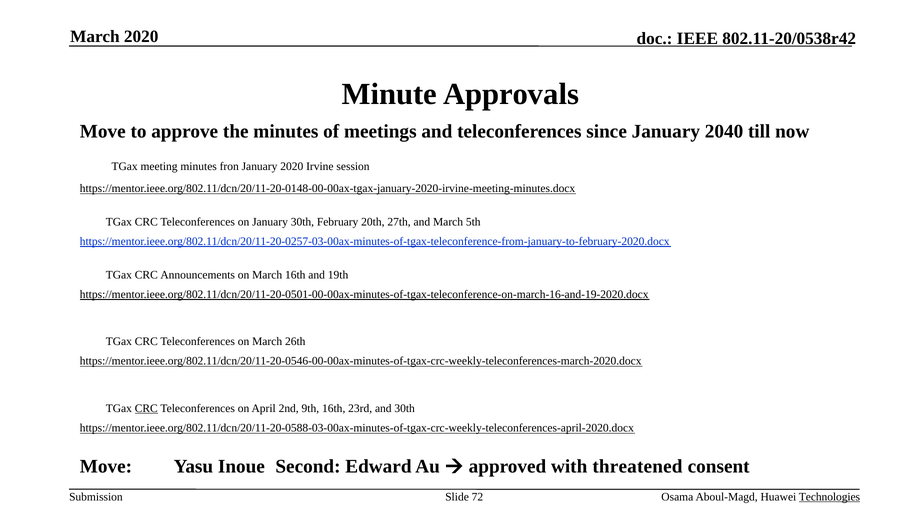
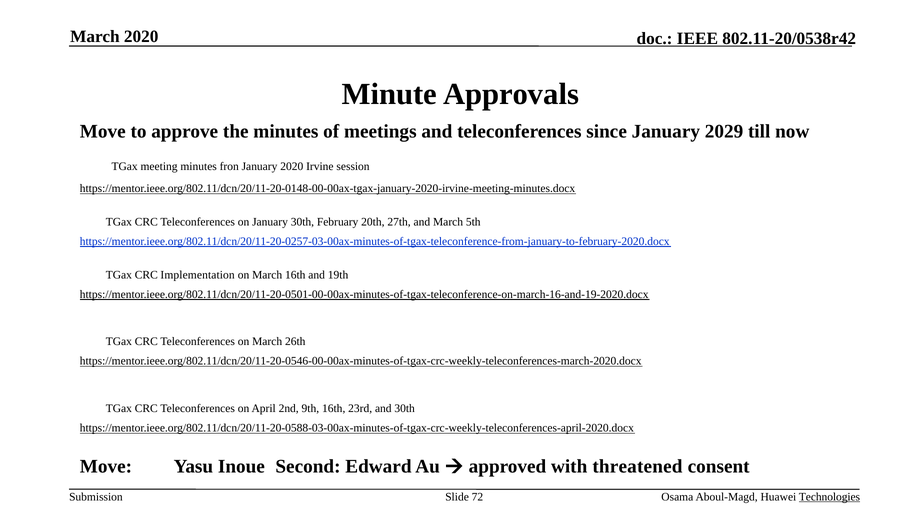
2040: 2040 -> 2029
Announcements: Announcements -> Implementation
CRC at (146, 408) underline: present -> none
